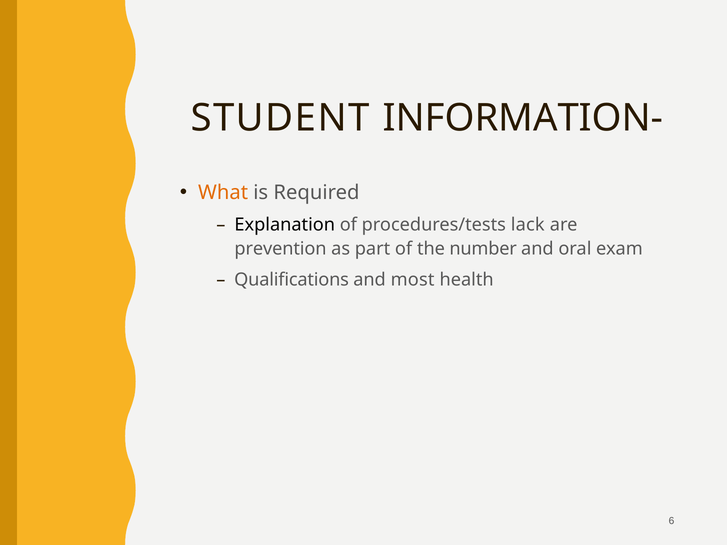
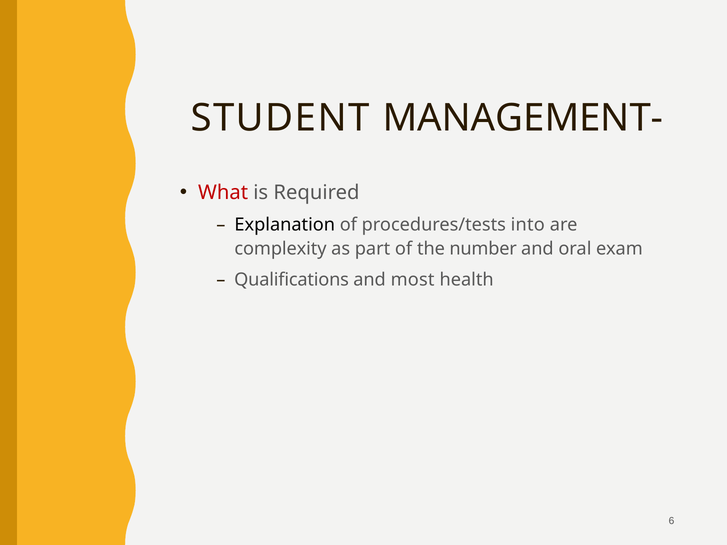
INFORMATION-: INFORMATION- -> MANAGEMENT-
What colour: orange -> red
lack: lack -> into
prevention: prevention -> complexity
